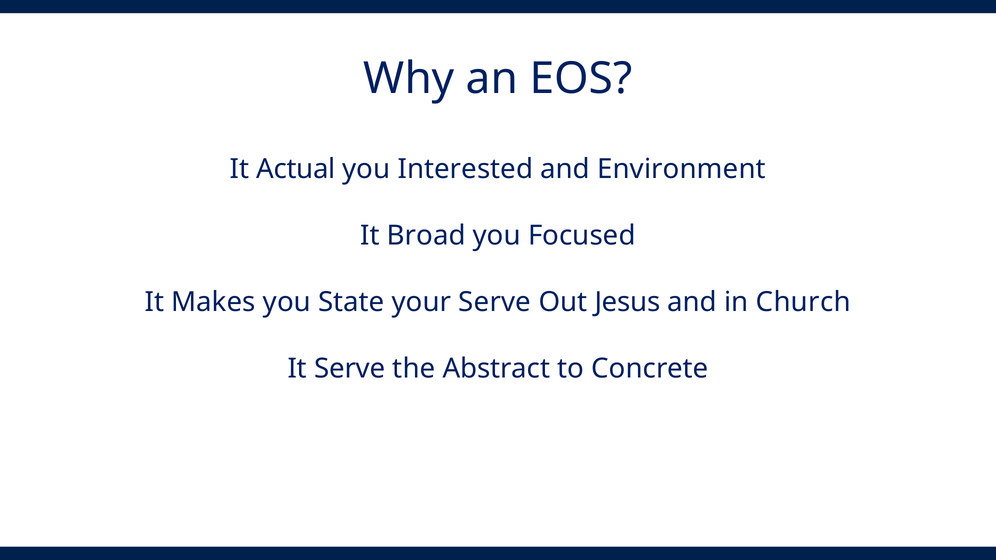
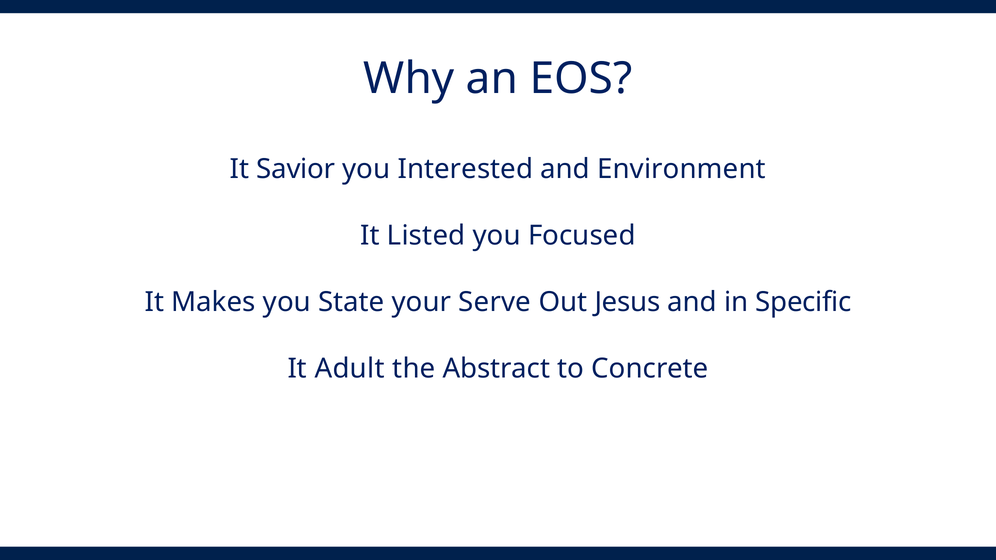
Actual: Actual -> Savior
Broad: Broad -> Listed
Church: Church -> Specific
It Serve: Serve -> Adult
